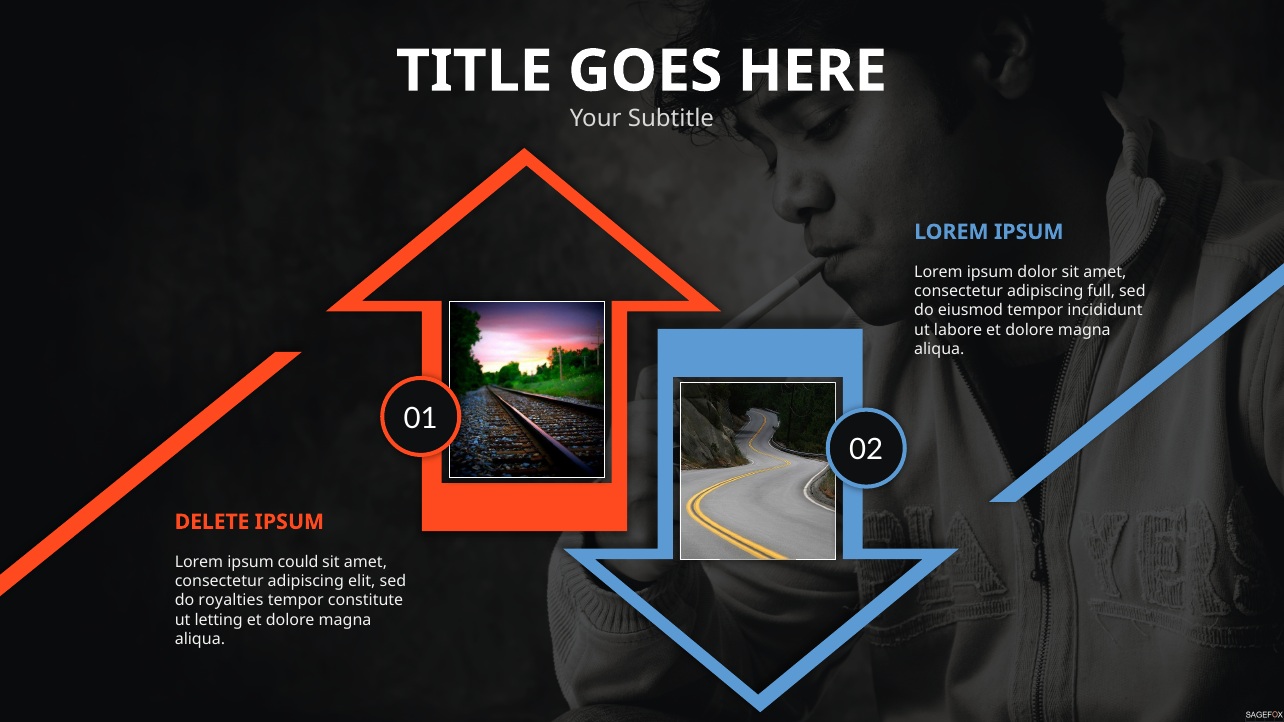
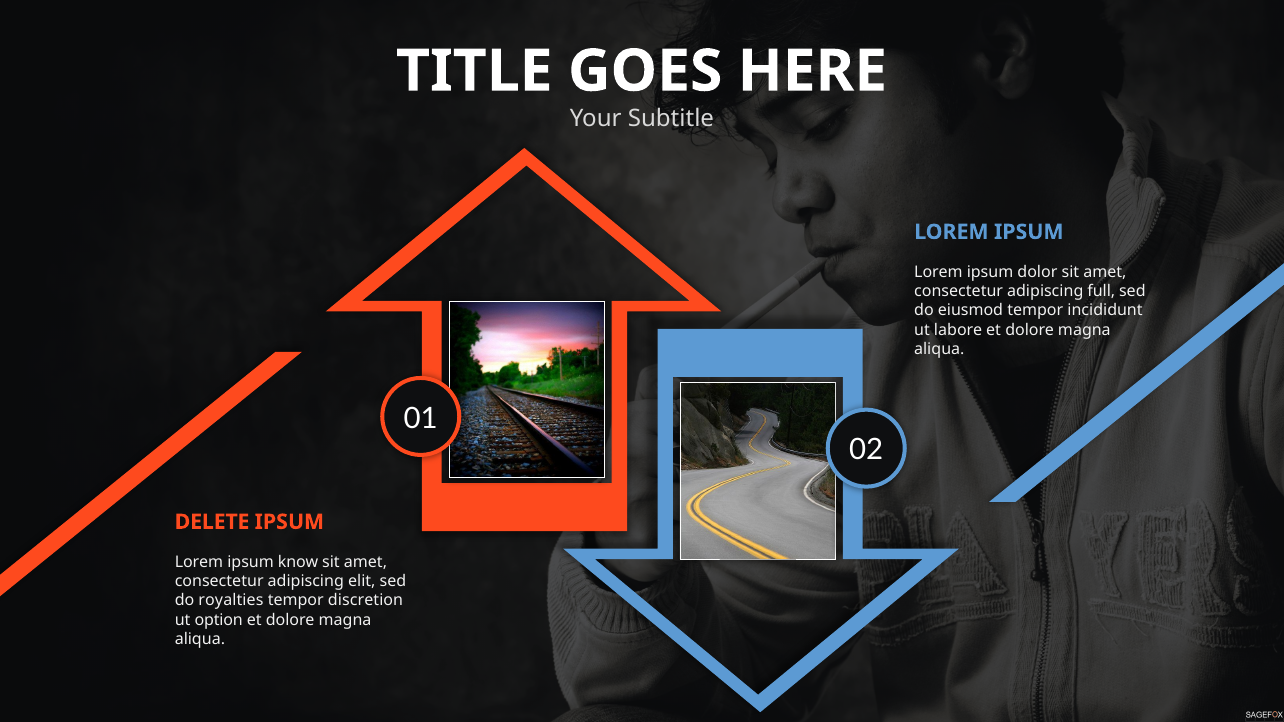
could: could -> know
constitute: constitute -> discretion
letting: letting -> option
